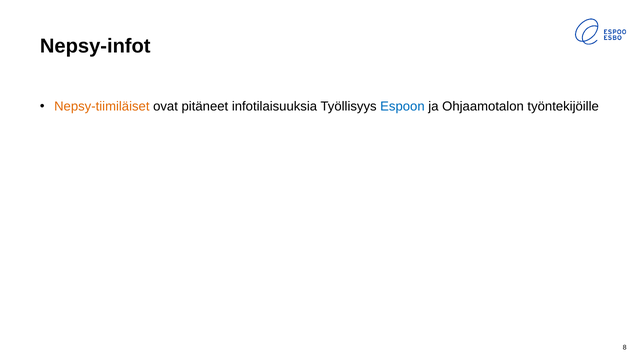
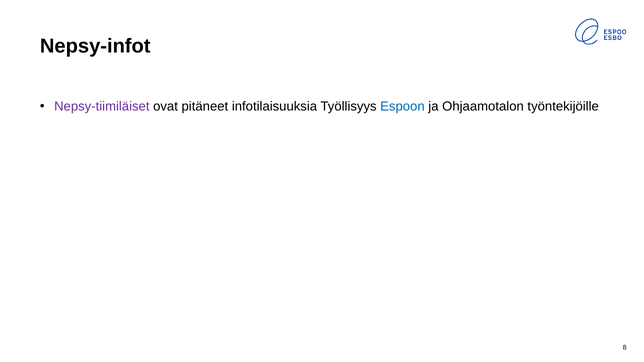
Nepsy-tiimiläiset colour: orange -> purple
